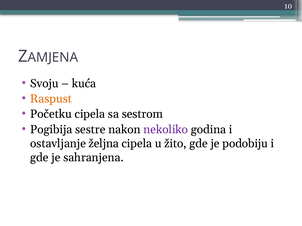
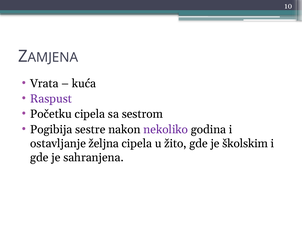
Svoju: Svoju -> Vrata
Raspust colour: orange -> purple
podobiju: podobiju -> školskim
